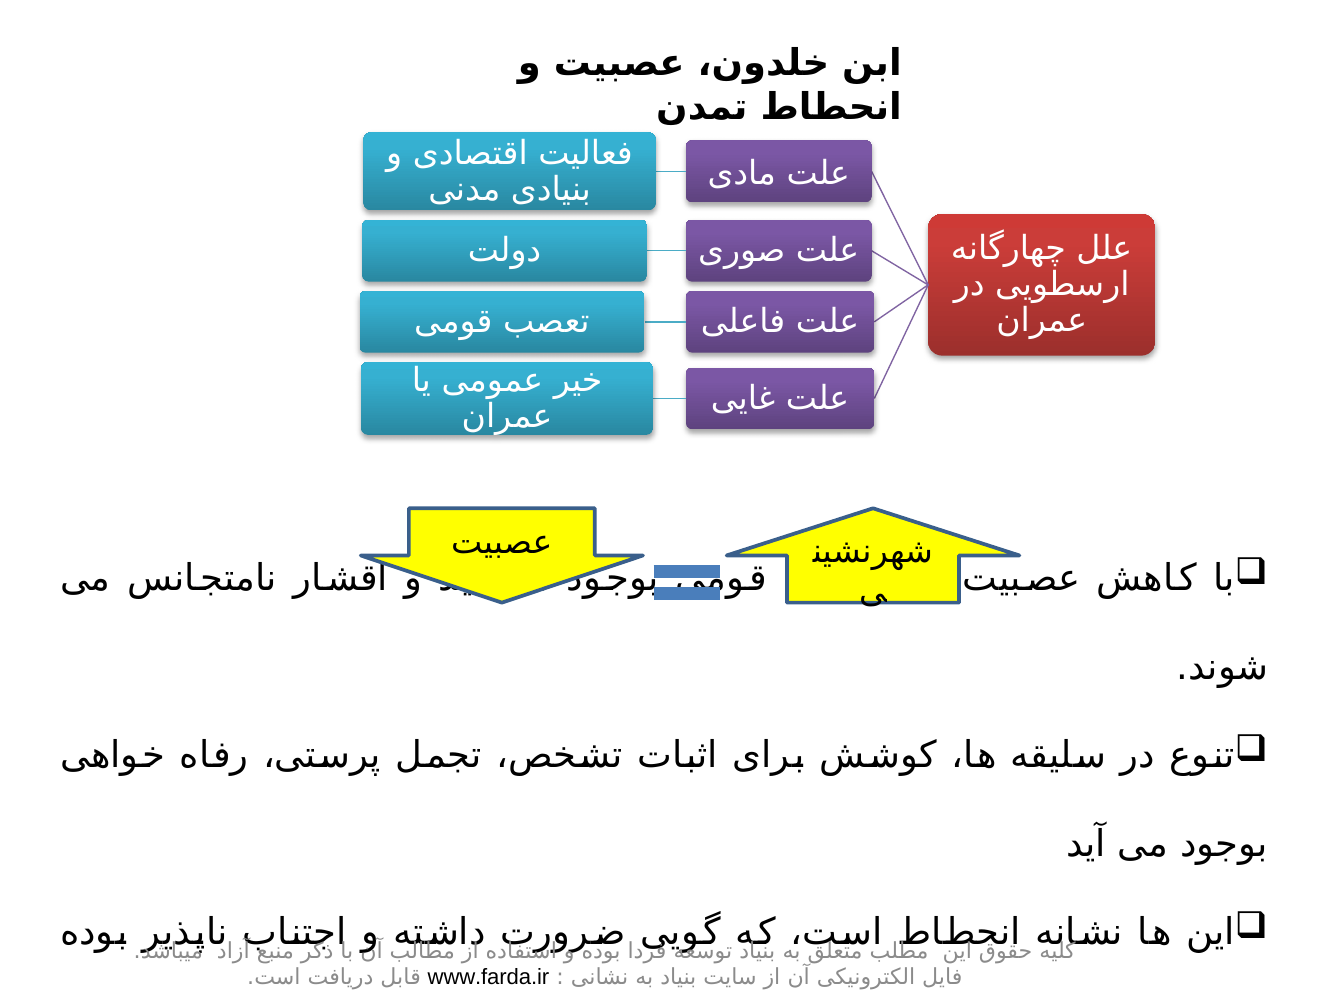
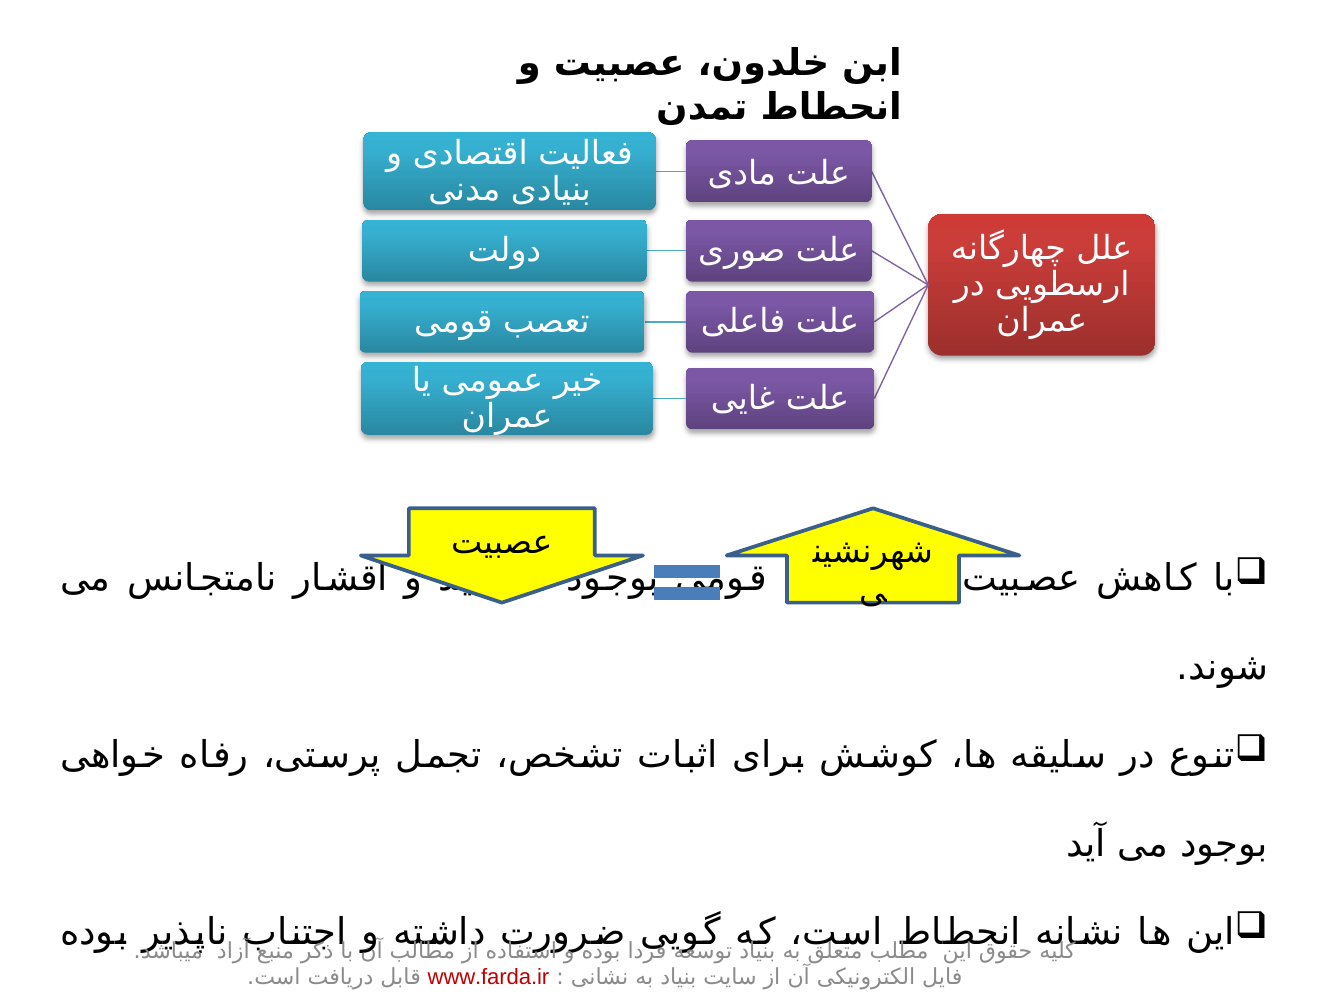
www.farda.ir colour: black -> red
